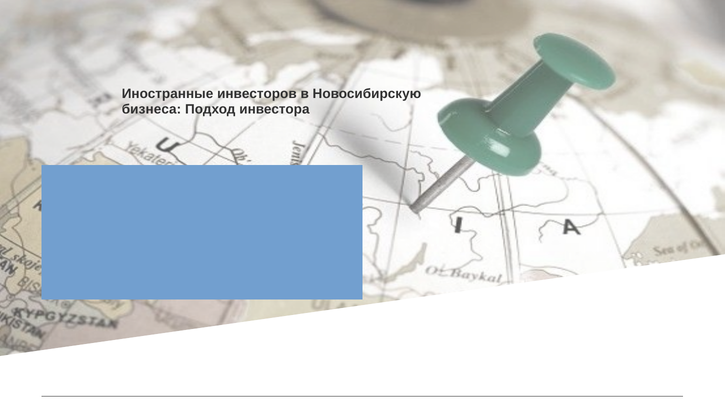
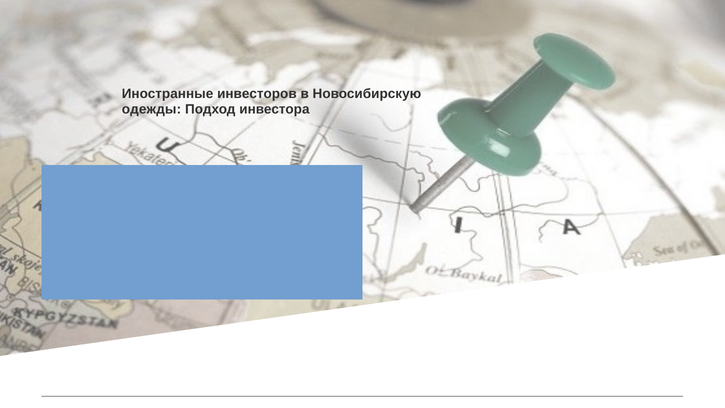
бизнеса: бизнеса -> одежды
